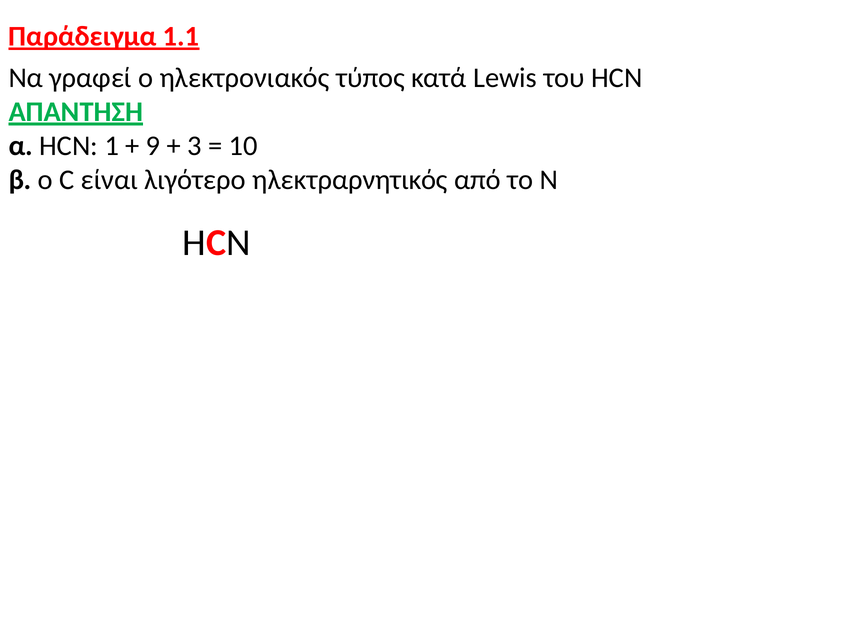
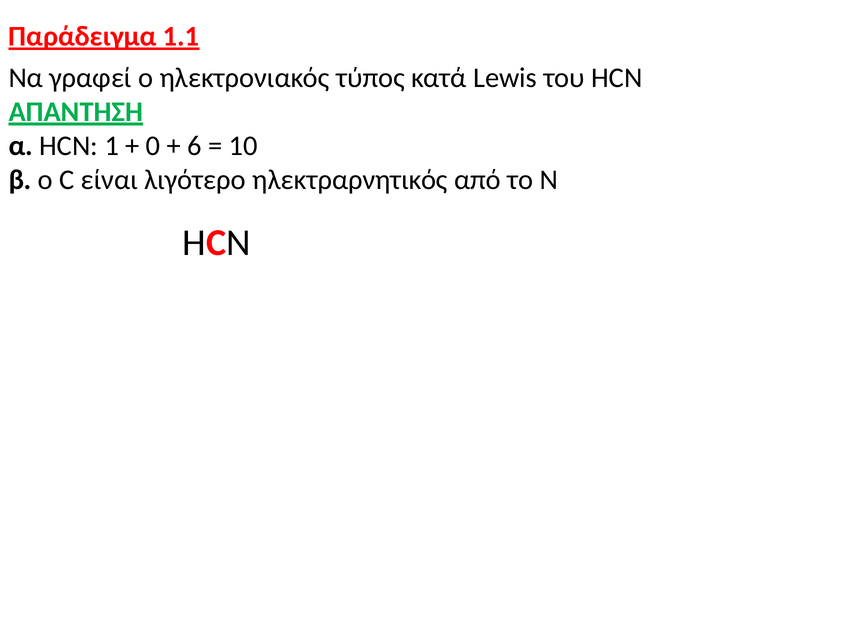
9: 9 -> 0
3: 3 -> 6
